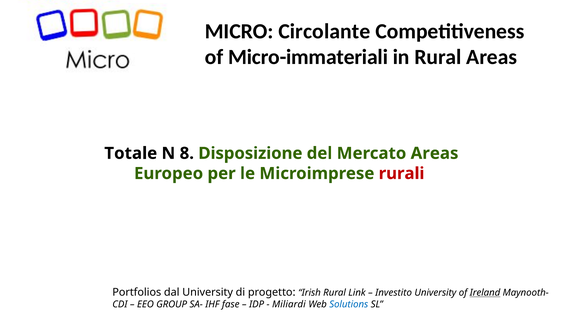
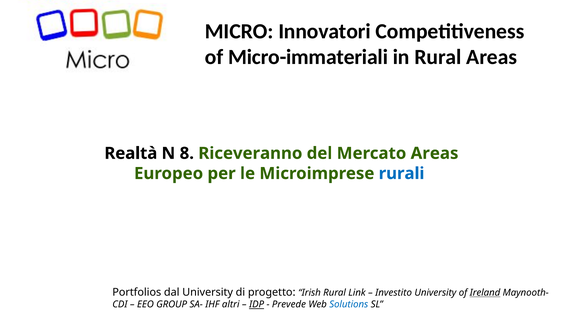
Circolante: Circolante -> Innovatori
Totale: Totale -> Realtà
Disposizione: Disposizione -> Riceveranno
rurali colour: red -> blue
fase: fase -> altri
IDP underline: none -> present
Miliardi: Miliardi -> Prevede
